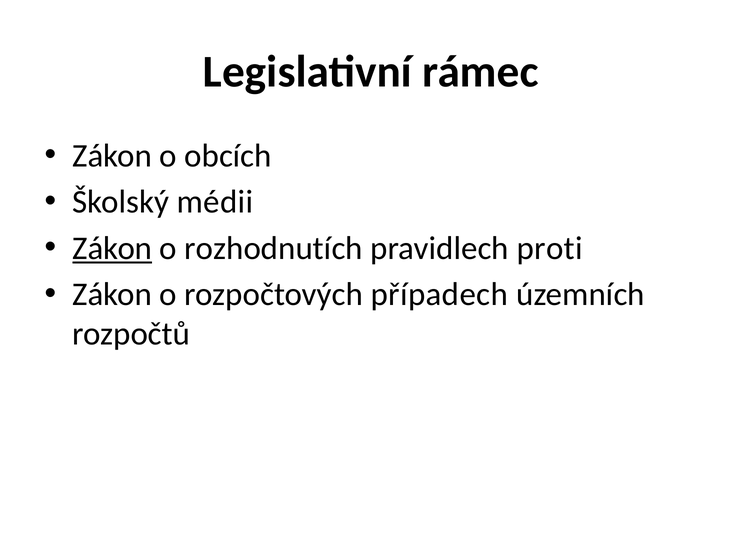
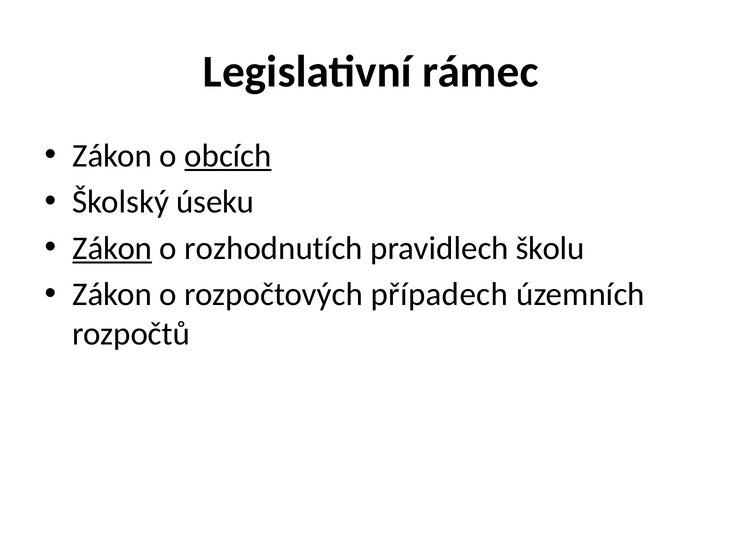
obcích underline: none -> present
médii: médii -> úseku
proti: proti -> školu
